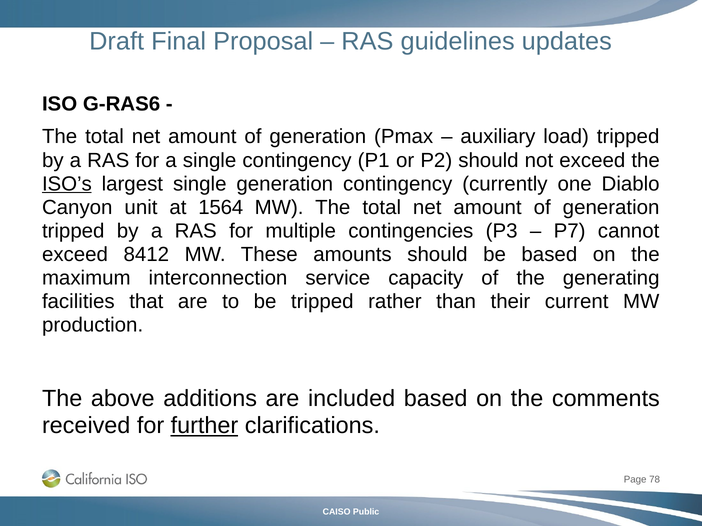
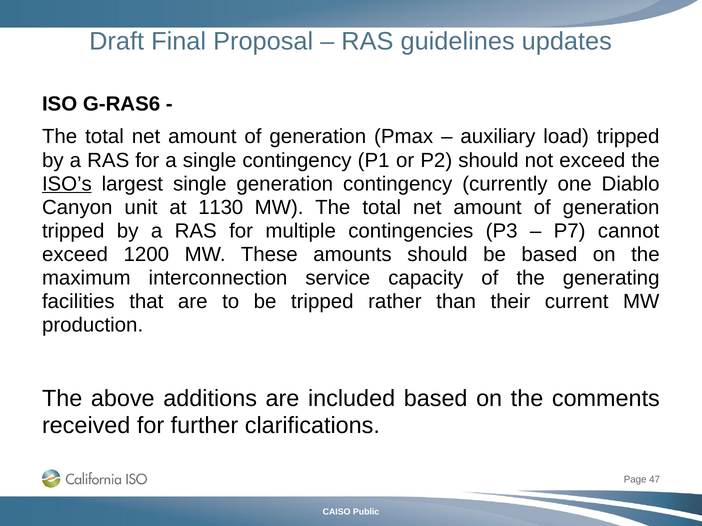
1564: 1564 -> 1130
8412: 8412 -> 1200
further underline: present -> none
78: 78 -> 47
